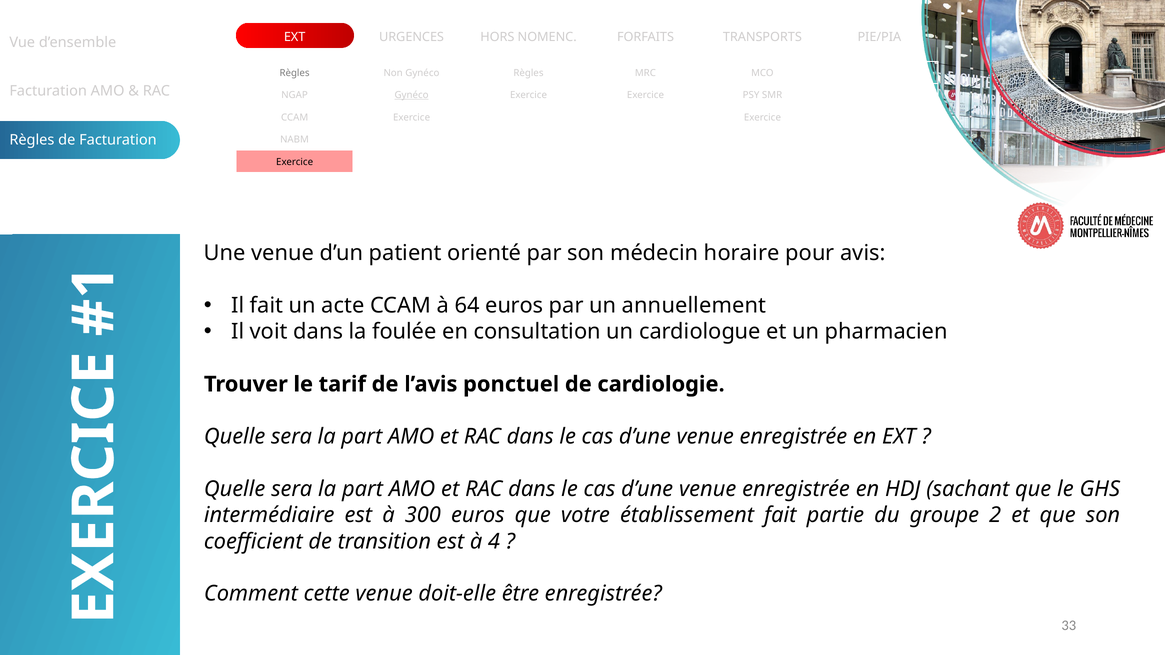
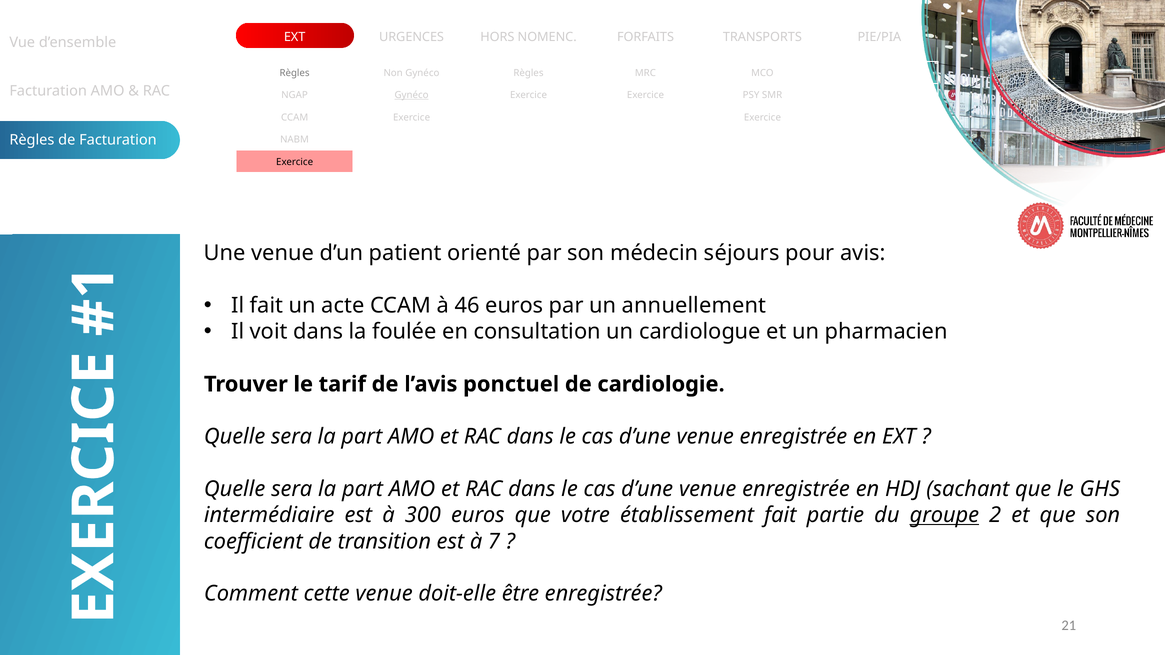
horaire: horaire -> séjours
64: 64 -> 46
groupe underline: none -> present
4: 4 -> 7
33: 33 -> 21
